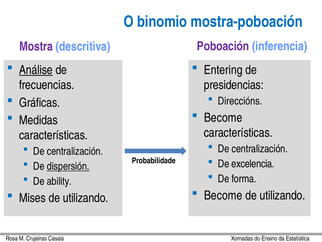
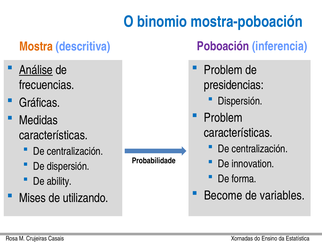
Mostra colour: purple -> orange
Entering at (223, 70): Entering -> Problem
Direccións at (240, 101): Direccións -> Dispersión
Become at (223, 117): Become -> Problem
excelencia: excelencia -> innovation
dispersión at (68, 166) underline: present -> none
utilizando at (282, 195): utilizando -> variables
